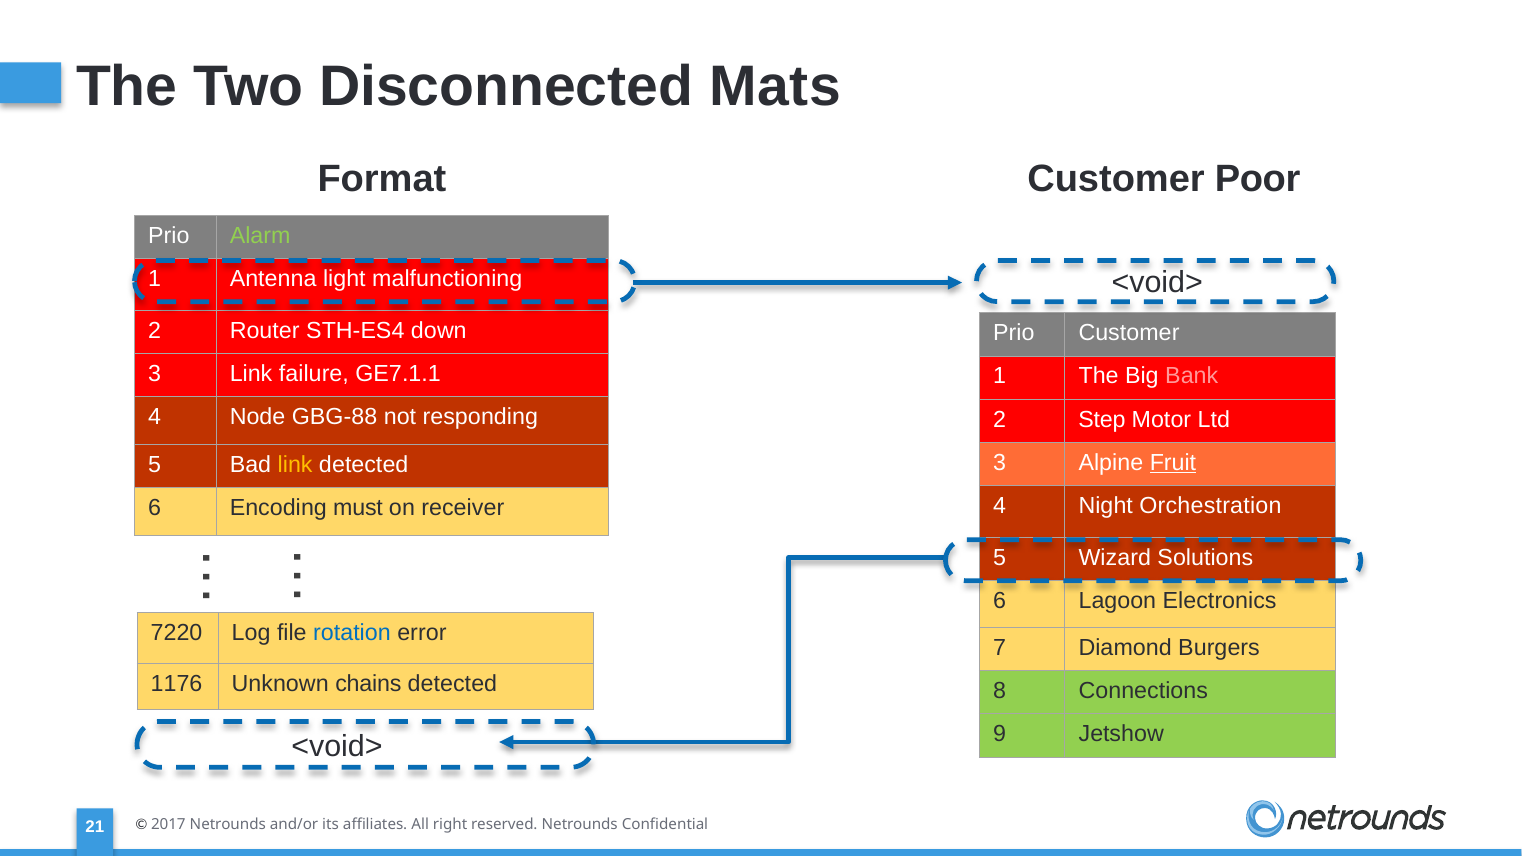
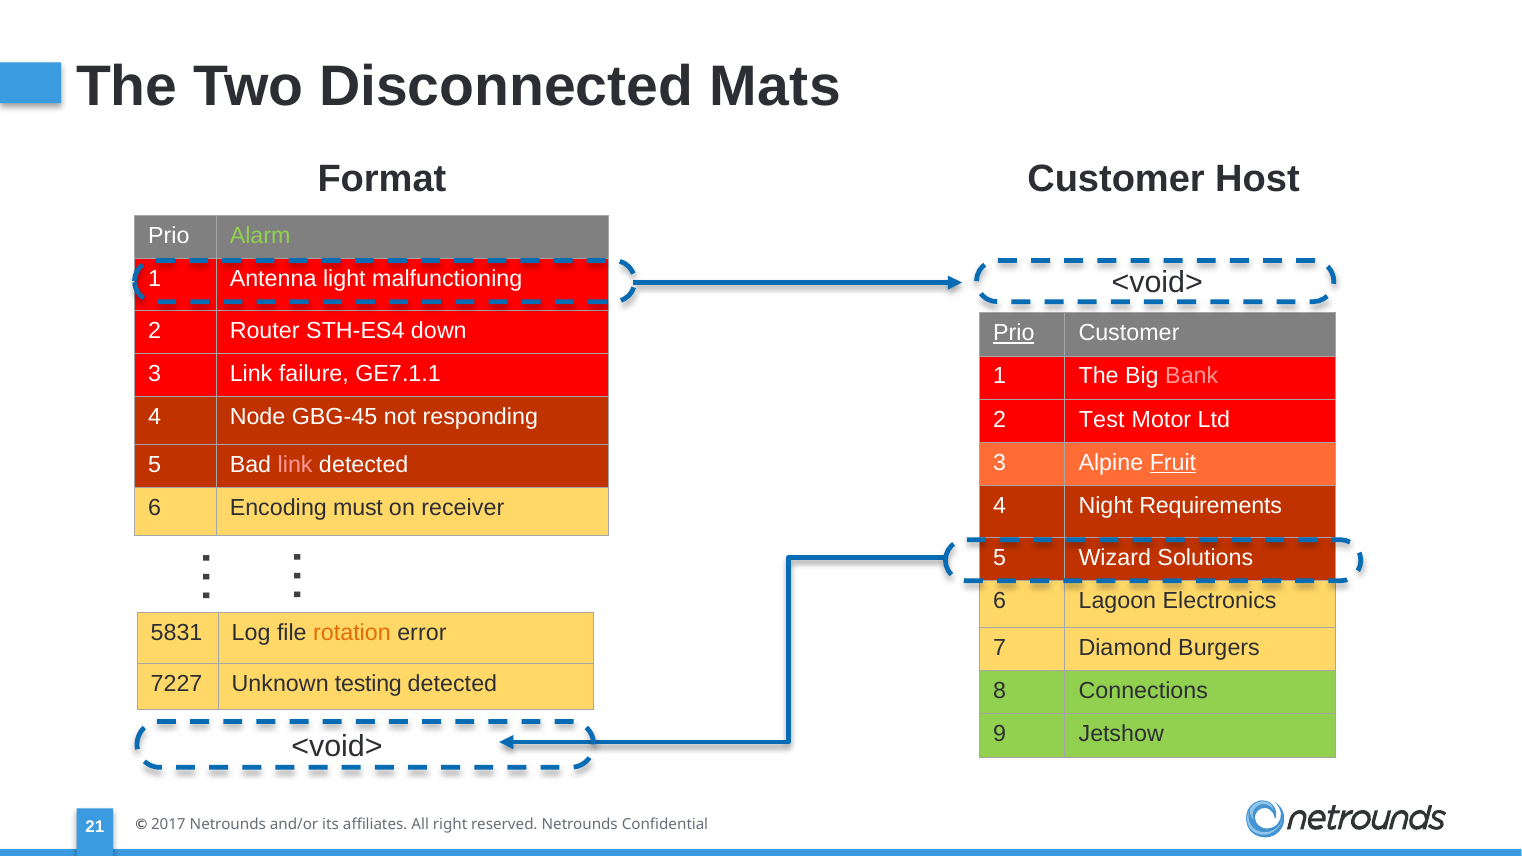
Poor: Poor -> Host
Prio at (1014, 333) underline: none -> present
GBG-88: GBG-88 -> GBG-45
Step: Step -> Test
link at (295, 465) colour: yellow -> pink
Orchestration: Orchestration -> Requirements
7220: 7220 -> 5831
rotation colour: blue -> orange
1176: 1176 -> 7227
chains: chains -> testing
